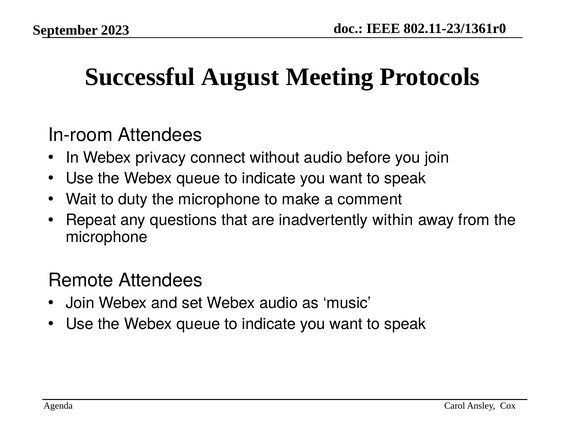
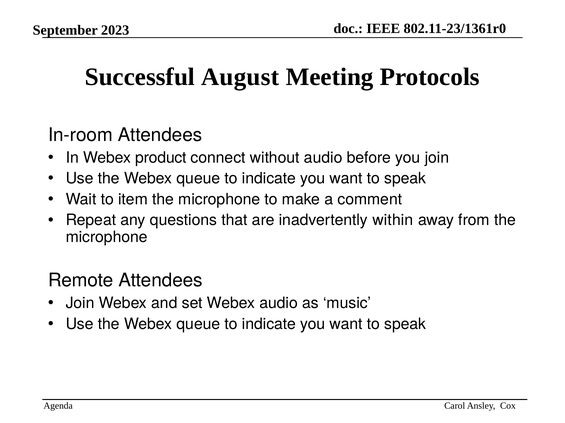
privacy: privacy -> product
duty: duty -> item
